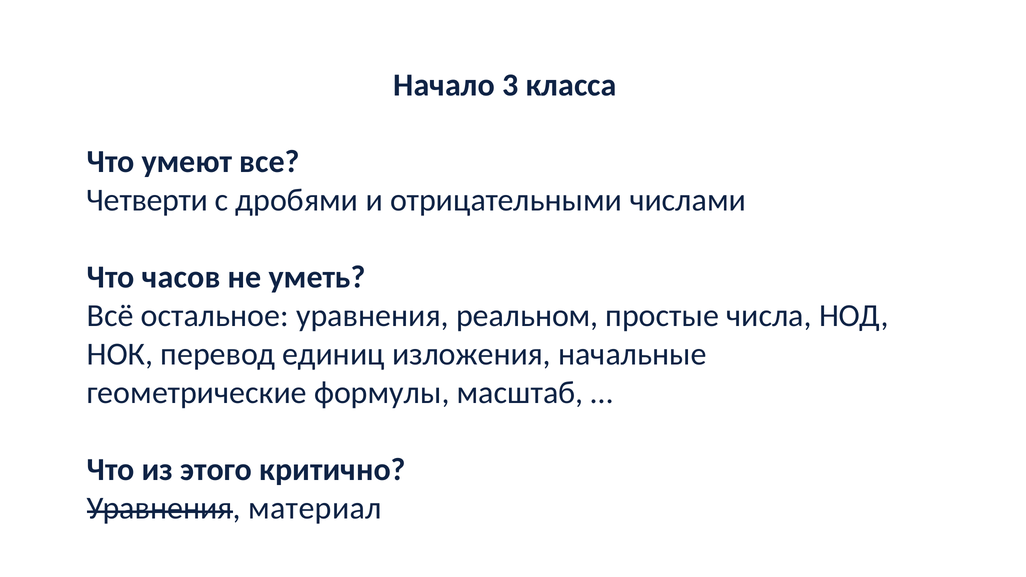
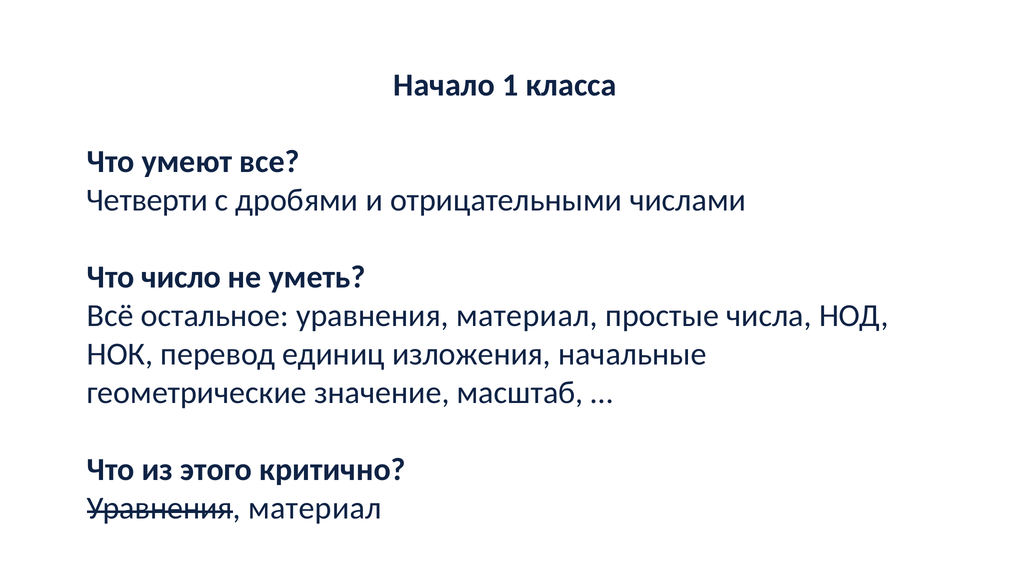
3: 3 -> 1
часов: часов -> число
остальное уравнения реальном: реальном -> материал
формулы: формулы -> значение
